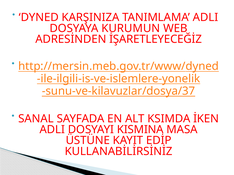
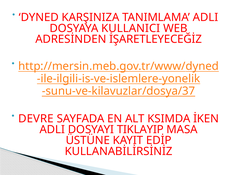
KURUMUN: KURUMUN -> KULLANICI
SANAL: SANAL -> DEVRE
KISMINA: KISMINA -> TIKLAYIP
